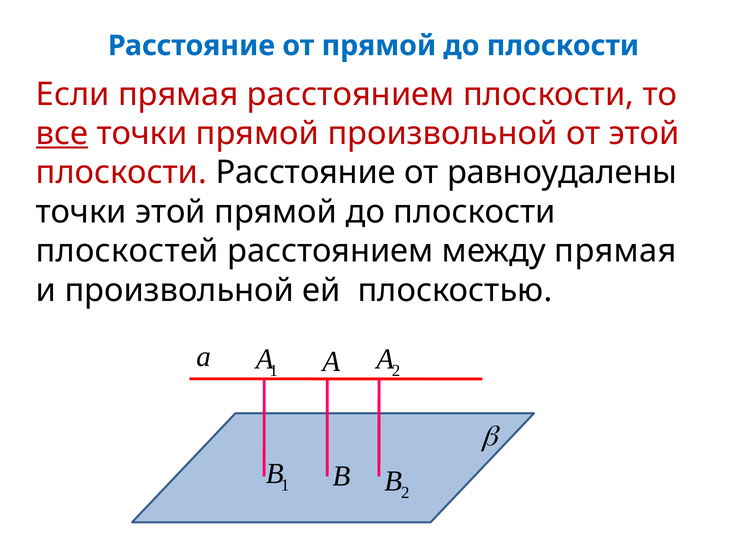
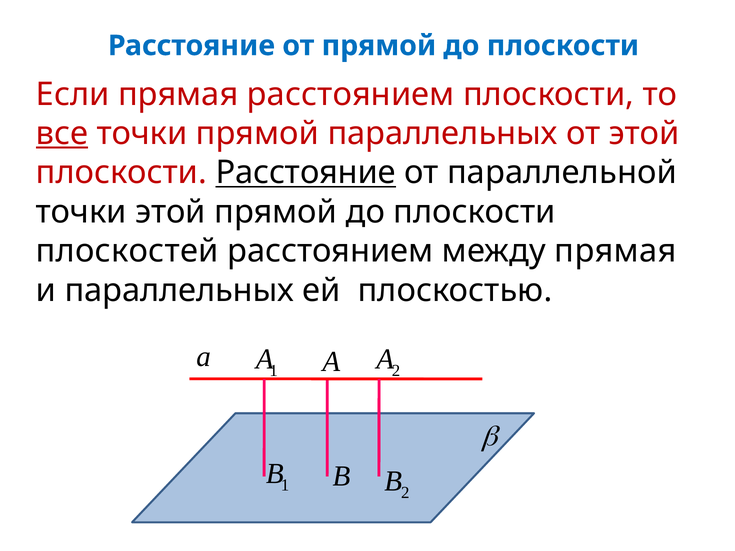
прямой произвольной: произвольной -> параллельных
Расстояние at (306, 173) underline: none -> present
равноудалены: равноудалены -> параллельной
и произвольной: произвольной -> параллельных
